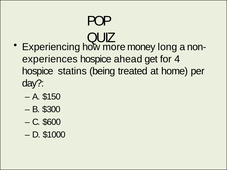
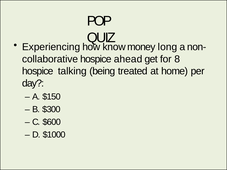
more: more -> know
experiences: experiences -> collaborative
4: 4 -> 8
statins: statins -> talking
